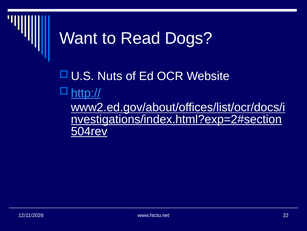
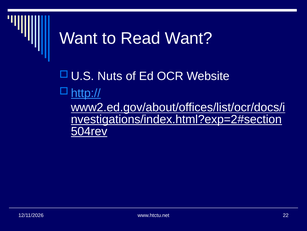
Read Dogs: Dogs -> Want
